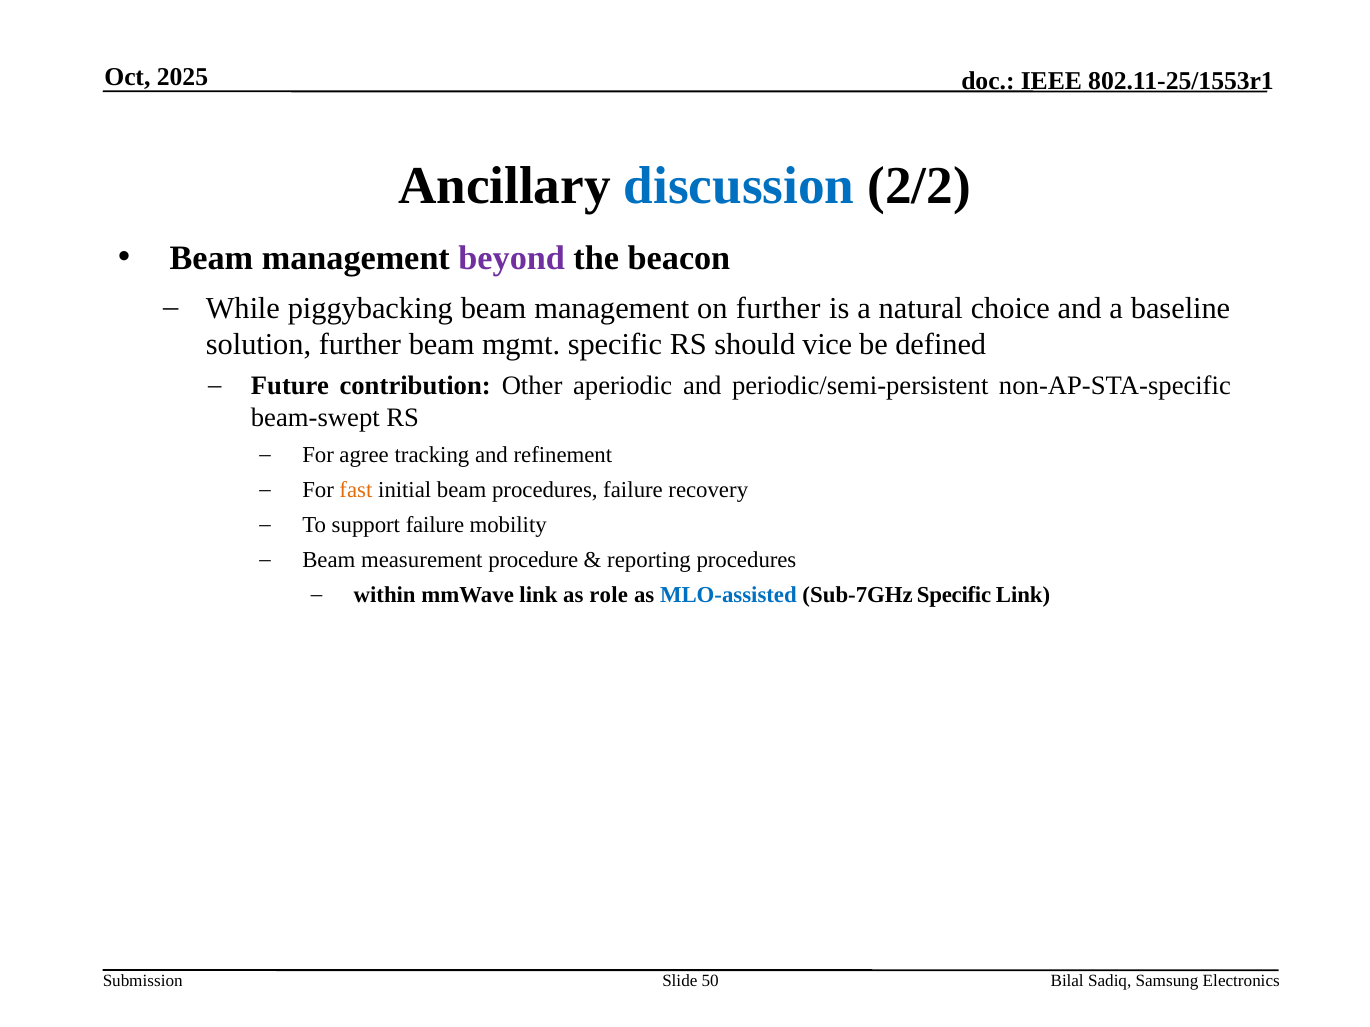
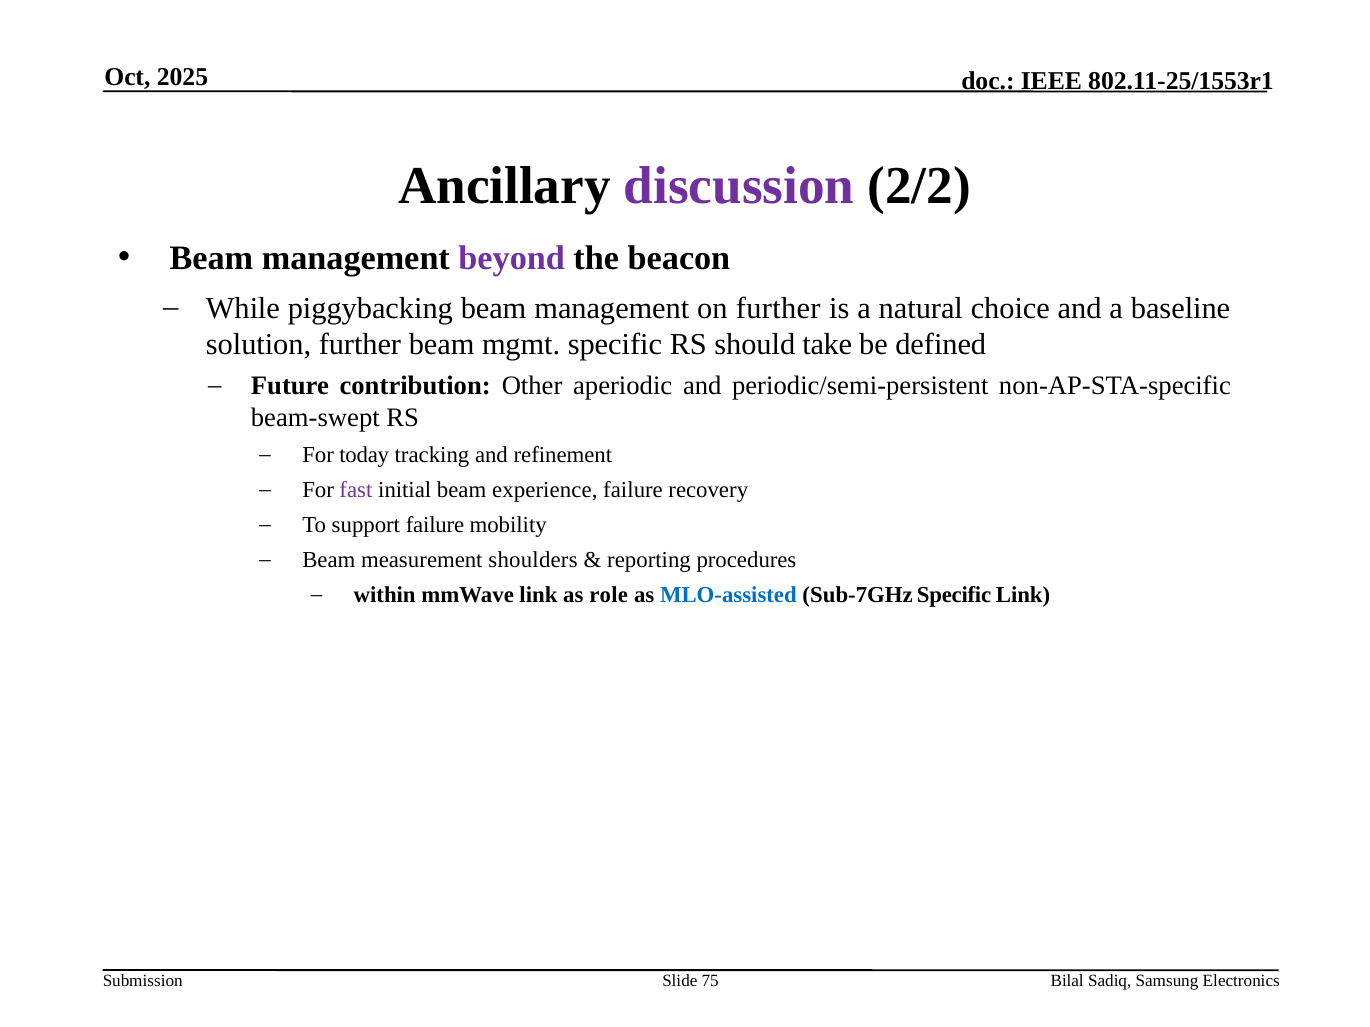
discussion colour: blue -> purple
vice: vice -> take
agree: agree -> today
fast colour: orange -> purple
beam procedures: procedures -> experience
procedure: procedure -> shoulders
50: 50 -> 75
